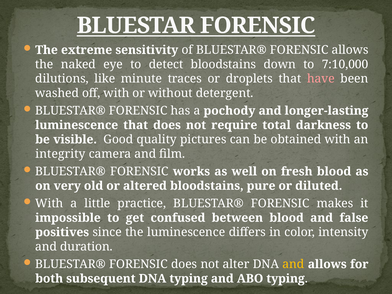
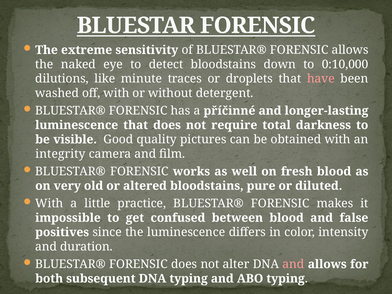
7:10,000: 7:10,000 -> 0:10,000
pochody: pochody -> příčinné
and at (293, 264) colour: yellow -> pink
